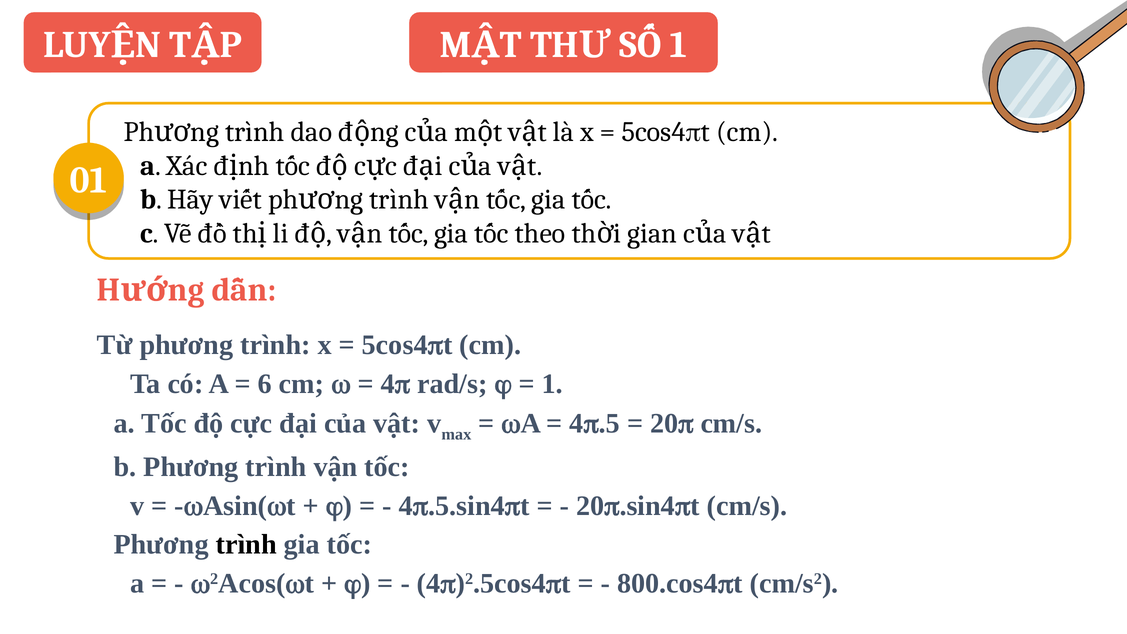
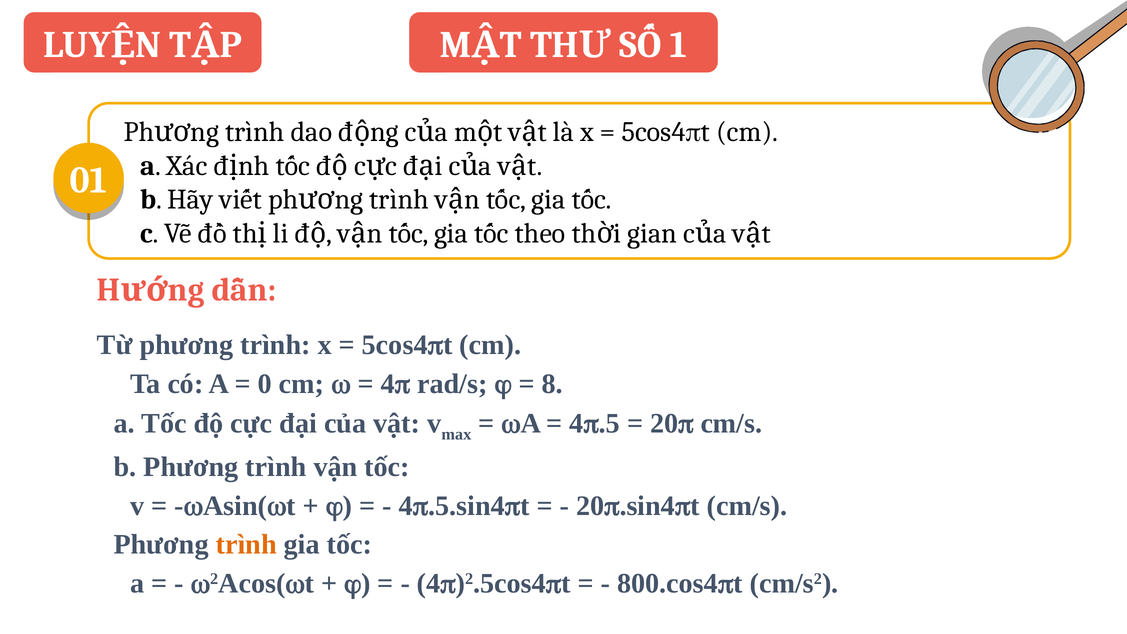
6: 6 -> 0
1 at (552, 384): 1 -> 8
trình at (246, 545) colour: black -> orange
